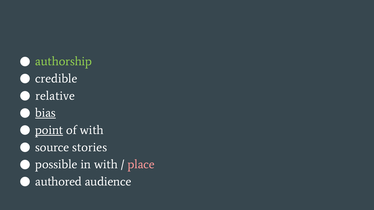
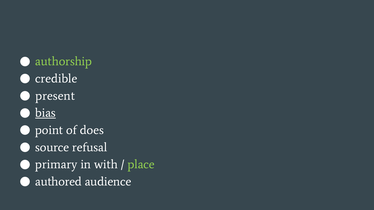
relative: relative -> present
point underline: present -> none
of with: with -> does
stories: stories -> refusal
possible: possible -> primary
place colour: pink -> light green
